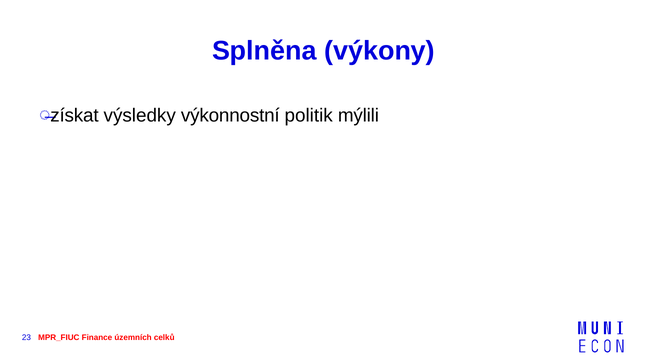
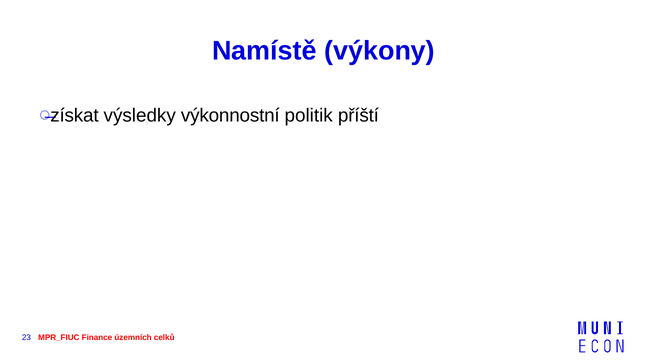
Splněna: Splněna -> Namístě
mýlili: mýlili -> příští
